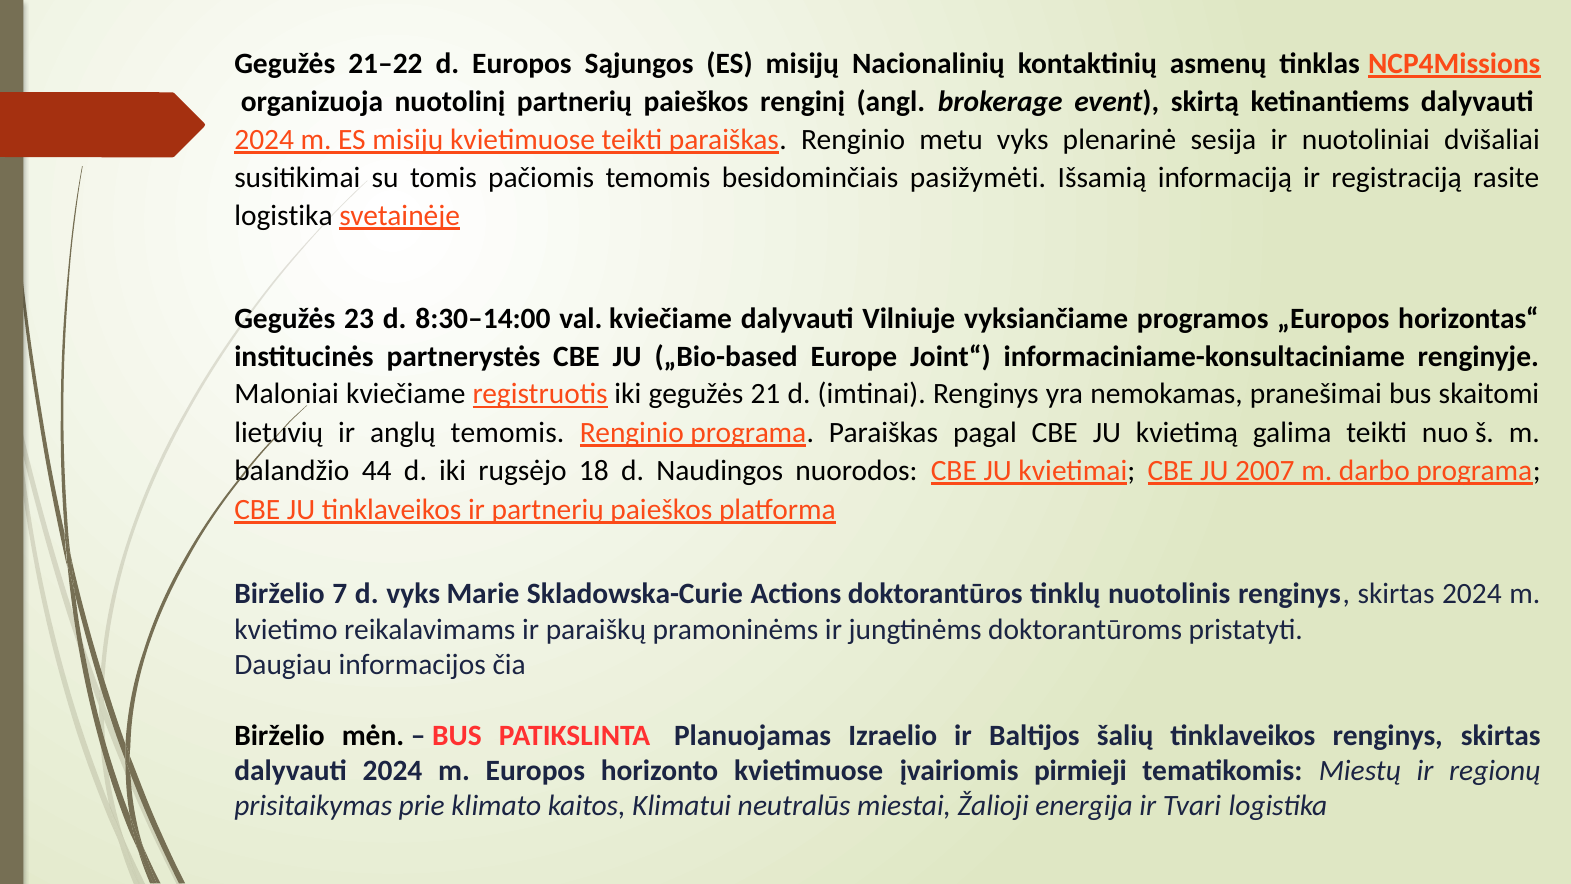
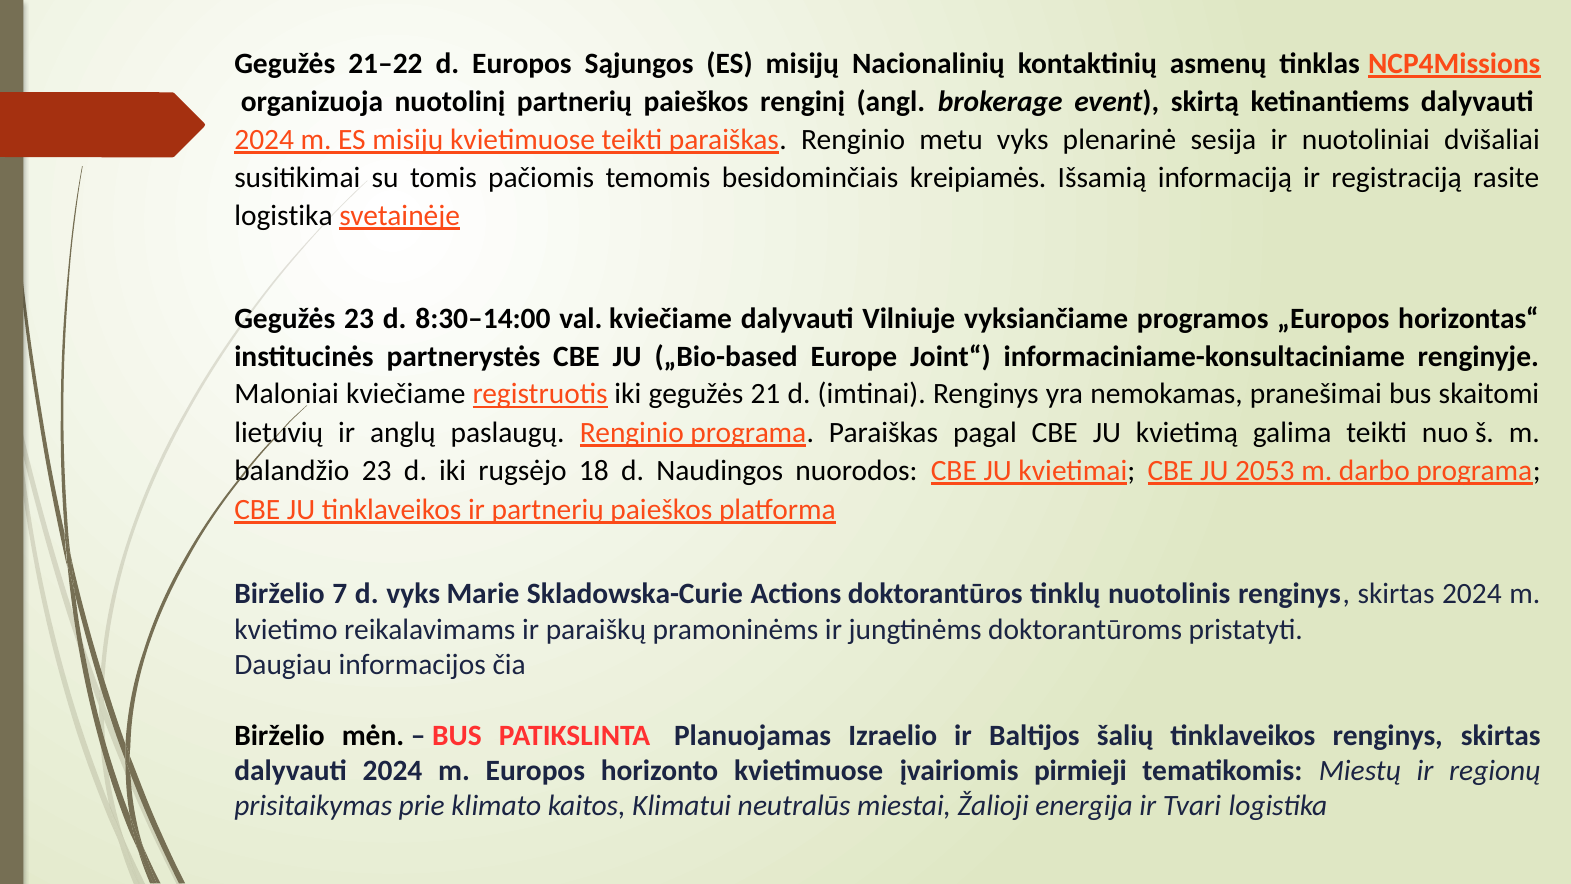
pasižymėti: pasižymėti -> kreipiamės
anglų temomis: temomis -> paslaugų
balandžio 44: 44 -> 23
2007: 2007 -> 2053
